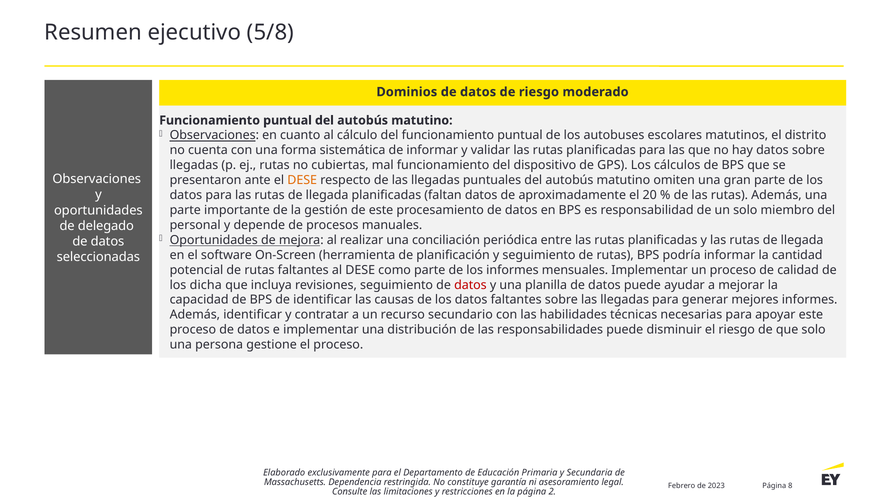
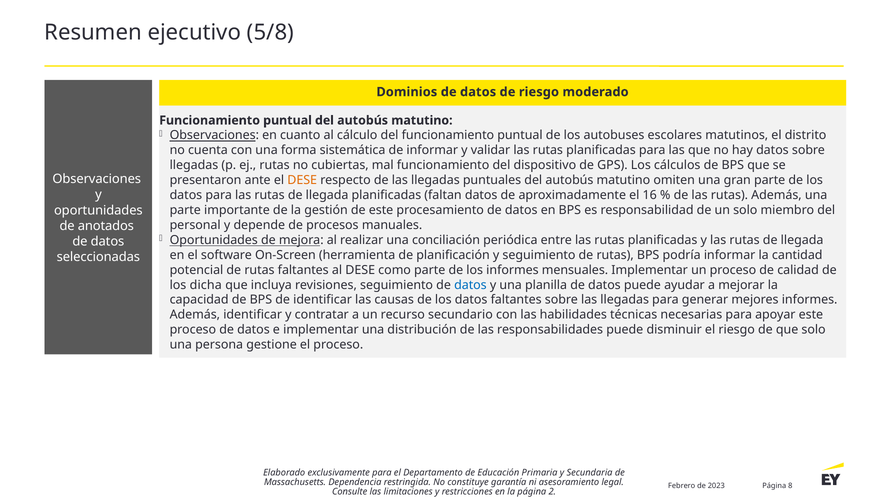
20: 20 -> 16
delegado: delegado -> anotados
datos at (470, 285) colour: red -> blue
